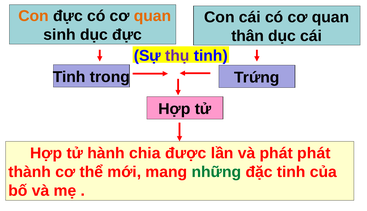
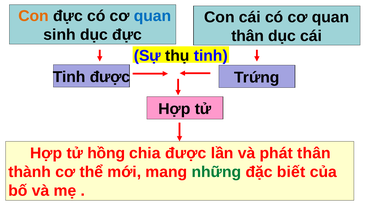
quan at (153, 16) colour: orange -> blue
thụ colour: purple -> black
Tinh trong: trong -> được
hành: hành -> hồng
phát phát: phát -> thân
đặc tinh: tinh -> biết
